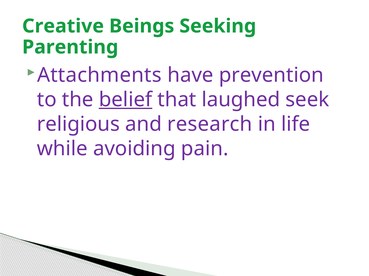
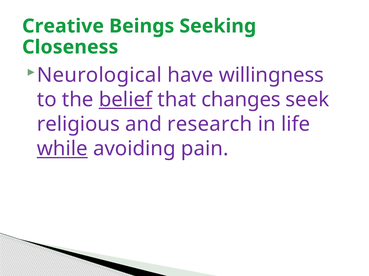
Parenting: Parenting -> Closeness
Attachments: Attachments -> Neurological
prevention: prevention -> willingness
laughed: laughed -> changes
while underline: none -> present
